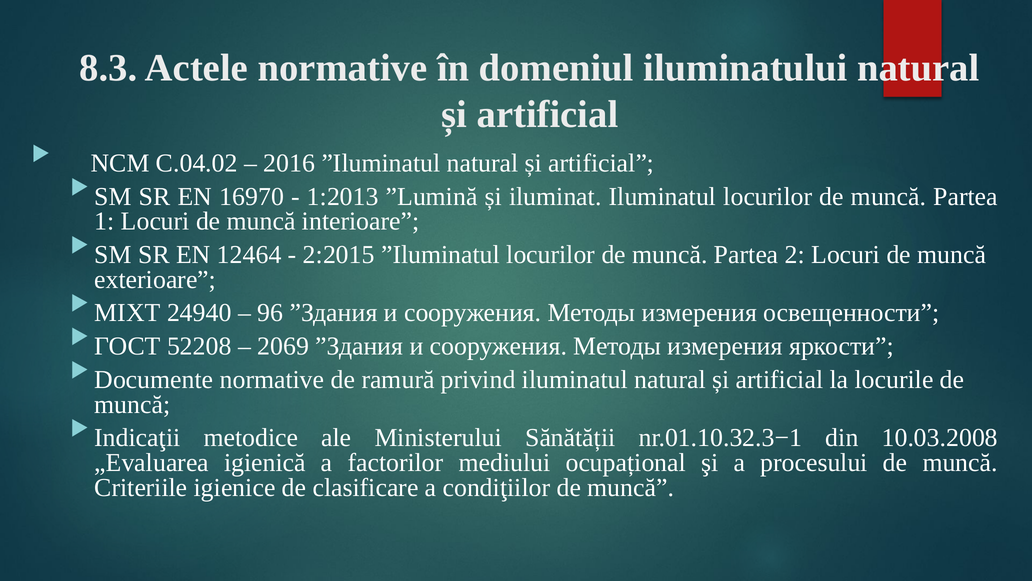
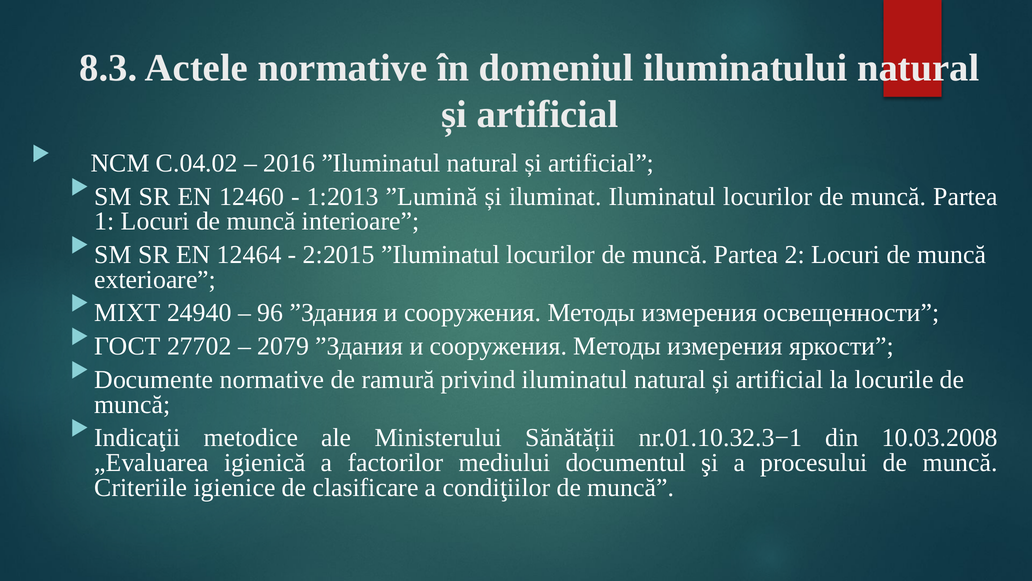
16970: 16970 -> 12460
52208: 52208 -> 27702
2069: 2069 -> 2079
ocupațional: ocupațional -> documentul
